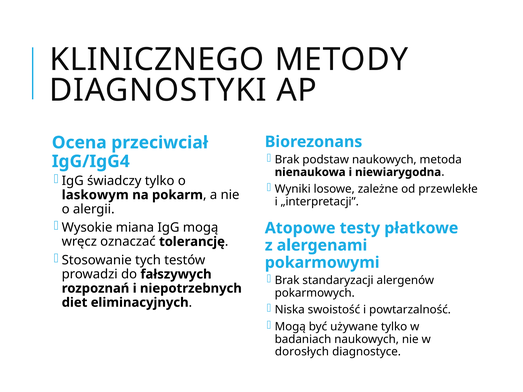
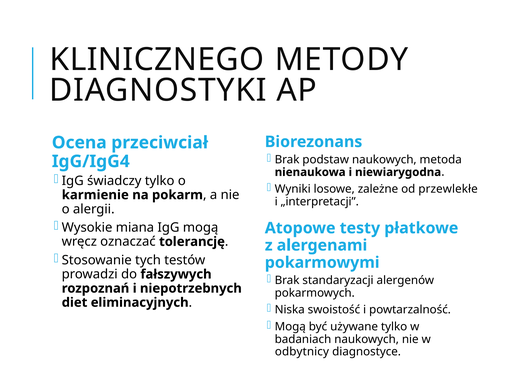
laskowym: laskowym -> karmienie
dorosłych: dorosłych -> odbytnicy
